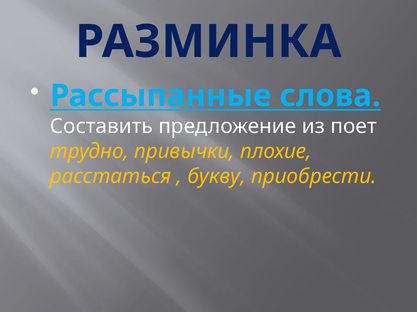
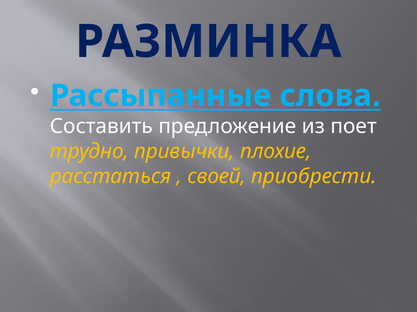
букву: букву -> своей
